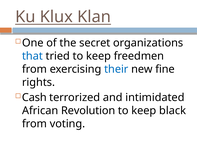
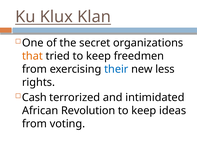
that colour: blue -> orange
fine: fine -> less
black: black -> ideas
